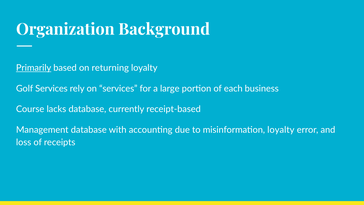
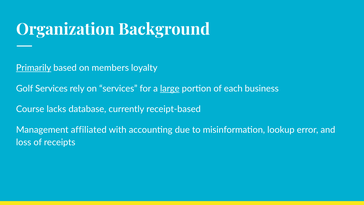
returning: returning -> members
large underline: none -> present
Management database: database -> affiliated
misinformation loyalty: loyalty -> lookup
